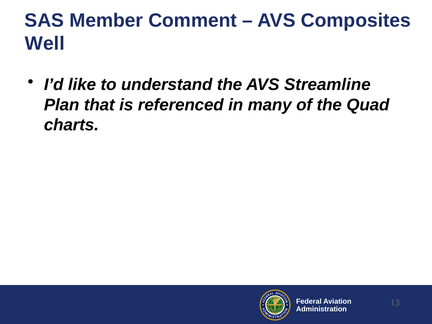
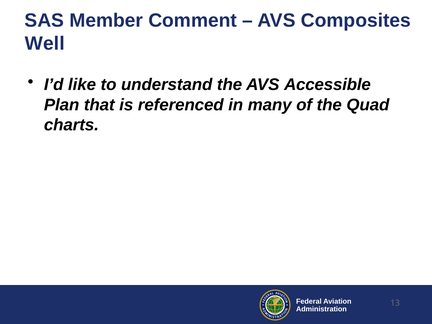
Streamline: Streamline -> Accessible
